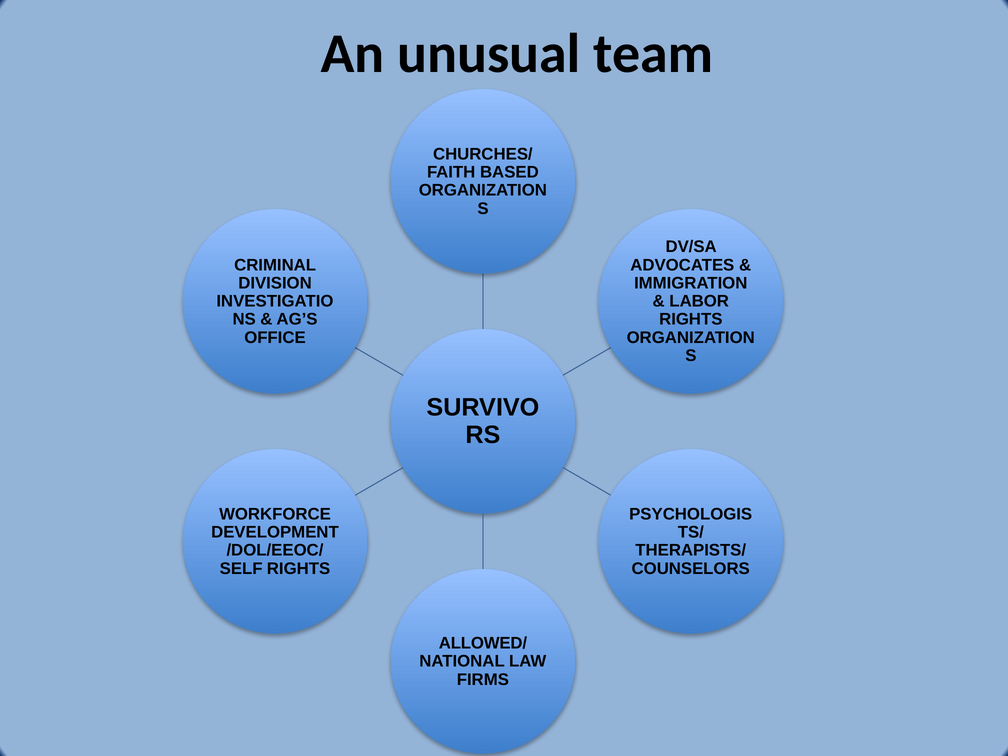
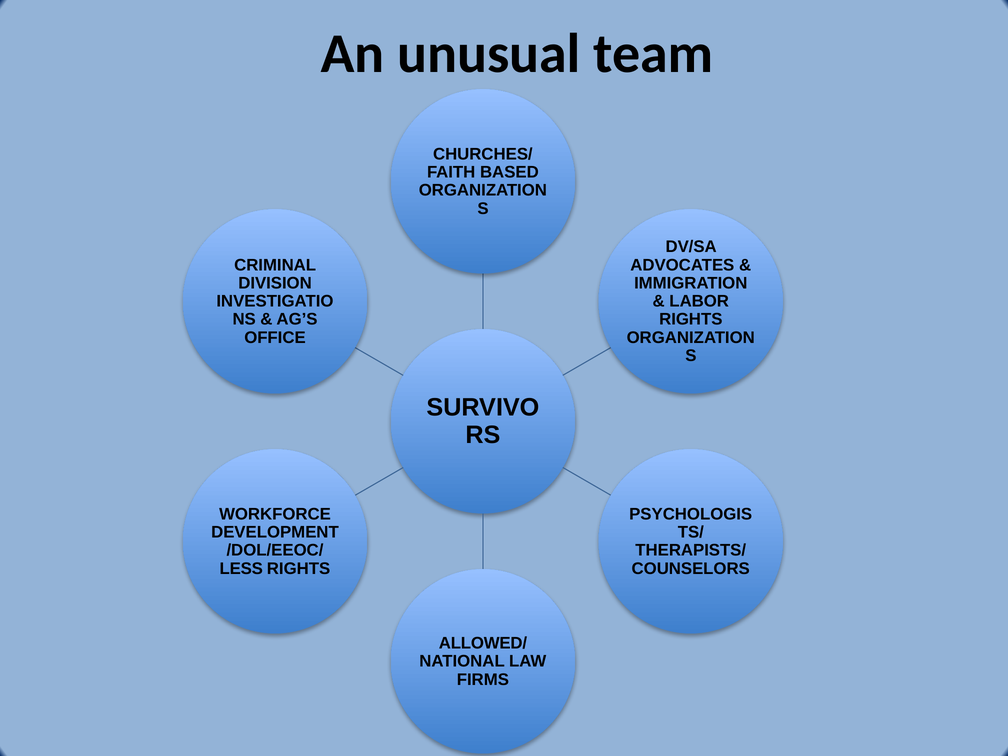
SELF: SELF -> LESS
